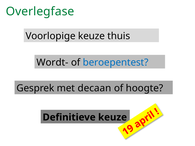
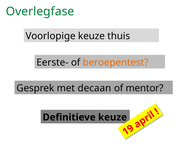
Wordt-: Wordt- -> Eerste-
beroepentest colour: blue -> orange
hoogte: hoogte -> mentor
